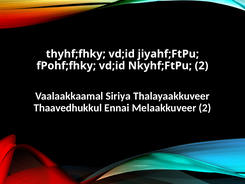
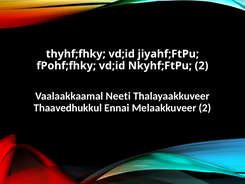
Siriya: Siriya -> Neeti
